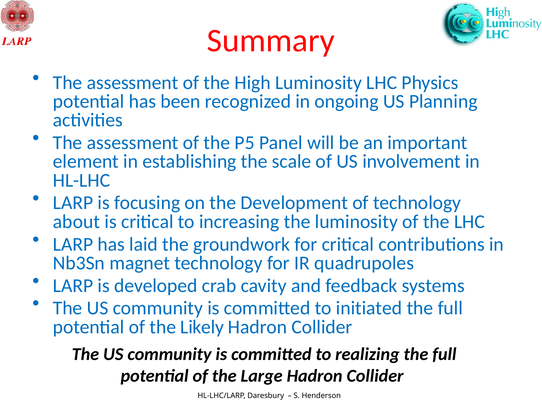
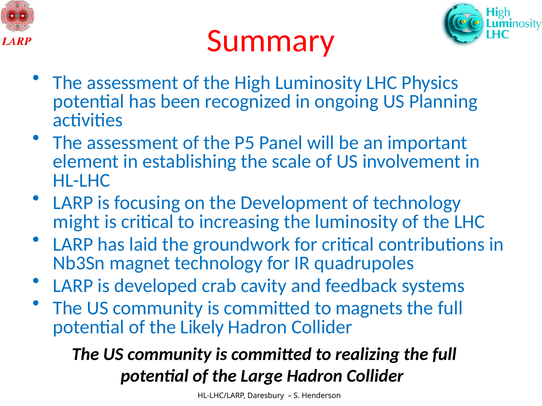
about: about -> might
initiated: initiated -> magnets
